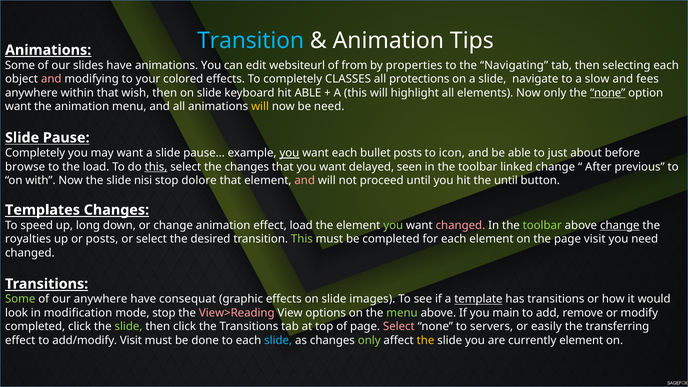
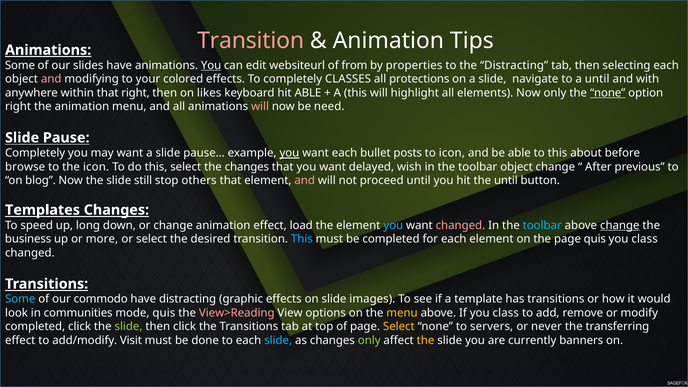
Transition at (251, 41) colour: light blue -> pink
You at (211, 65) underline: none -> present
the Navigating: Navigating -> Distracting
a slow: slow -> until
fees: fees -> with
that wish: wish -> right
then on slide: slide -> likes
want at (18, 107): want -> right
will at (260, 107) colour: yellow -> pink
to just: just -> this
the load: load -> icon
this at (156, 167) underline: present -> none
seen: seen -> wish
toolbar linked: linked -> object
with: with -> blog
nisi: nisi -> still
dolore: dolore -> others
you at (393, 225) colour: light green -> light blue
toolbar at (542, 225) colour: light green -> light blue
royalties: royalties -> business
or posts: posts -> more
This at (302, 239) colour: light green -> light blue
page visit: visit -> quis
need at (645, 239): need -> class
Some at (20, 299) colour: light green -> light blue
our anywhere: anywhere -> commodo
have consequat: consequat -> distracting
template underline: present -> none
modification: modification -> communities
mode stop: stop -> quis
menu at (402, 313) colour: light green -> yellow
If you main: main -> class
Select at (399, 327) colour: pink -> yellow
easily: easily -> never
currently element: element -> banners
